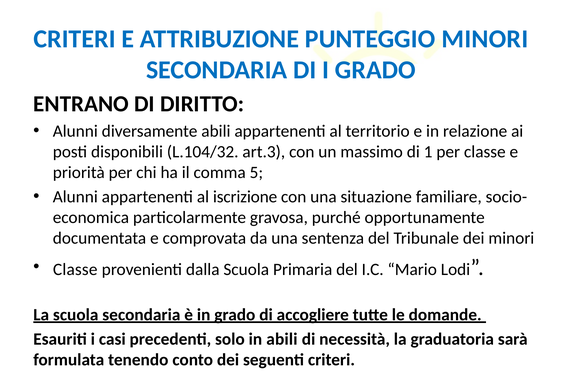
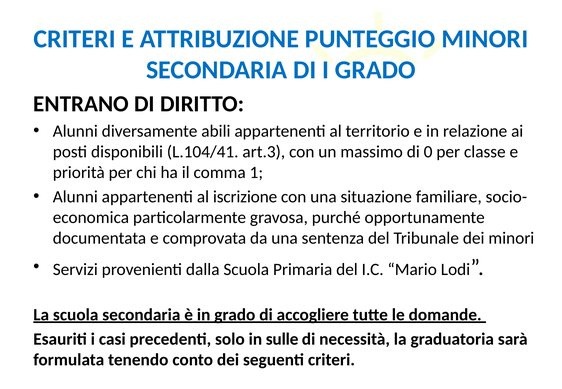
L.104/32: L.104/32 -> L.104/41
1: 1 -> 0
5: 5 -> 1
Classe at (75, 269): Classe -> Servizi
in abili: abili -> sulle
